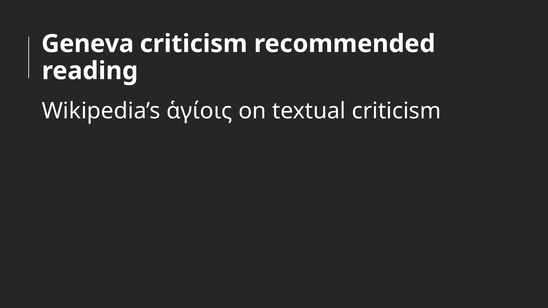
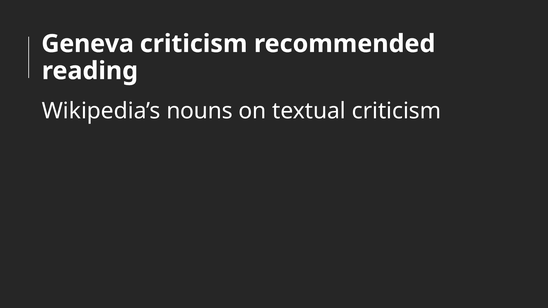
ἁγίοις: ἁγίοις -> nouns
